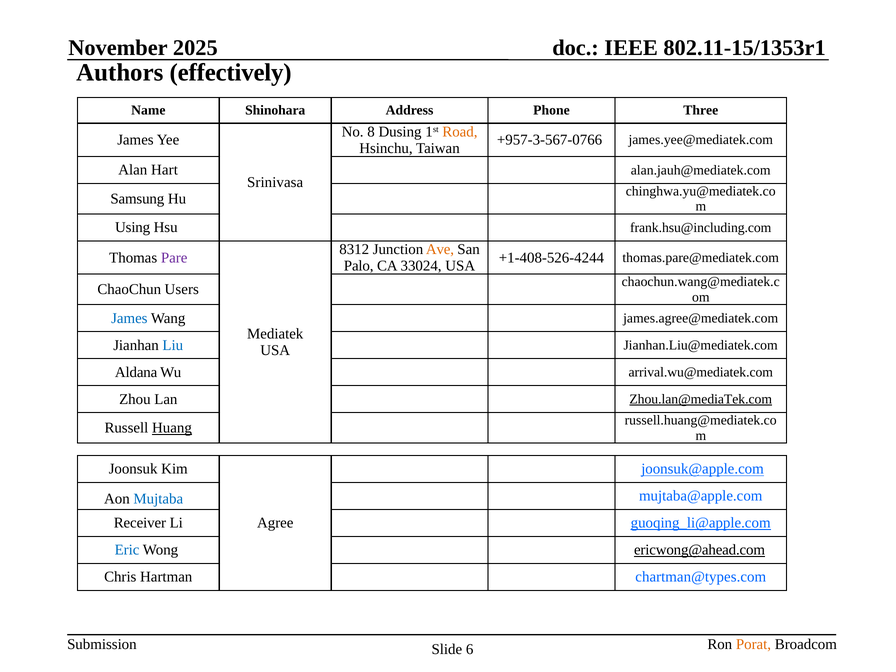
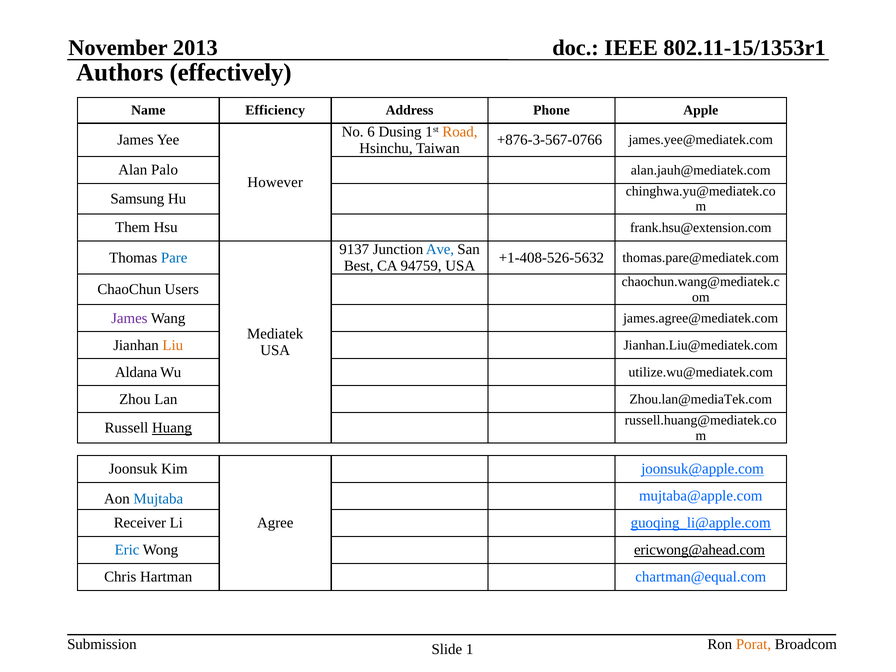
2025: 2025 -> 2013
Shinohara: Shinohara -> Efficiency
Three: Three -> Apple
8: 8 -> 6
+957-3-567-0766: +957-3-567-0766 -> +876-3-567-0766
Hart: Hart -> Palo
Srinivasa: Srinivasa -> However
Using: Using -> Them
frank.hsu@including.com: frank.hsu@including.com -> frank.hsu@extension.com
8312: 8312 -> 9137
Ave colour: orange -> blue
Pare colour: purple -> blue
+1-408-526-4244: +1-408-526-4244 -> +1-408-526-5632
Palo: Palo -> Best
33024: 33024 -> 94759
James at (129, 318) colour: blue -> purple
Liu colour: blue -> orange
arrival.wu@mediatek.com: arrival.wu@mediatek.com -> utilize.wu@mediatek.com
Zhou.lan@mediaTek.com underline: present -> none
chartman@types.com: chartman@types.com -> chartman@equal.com
6: 6 -> 1
